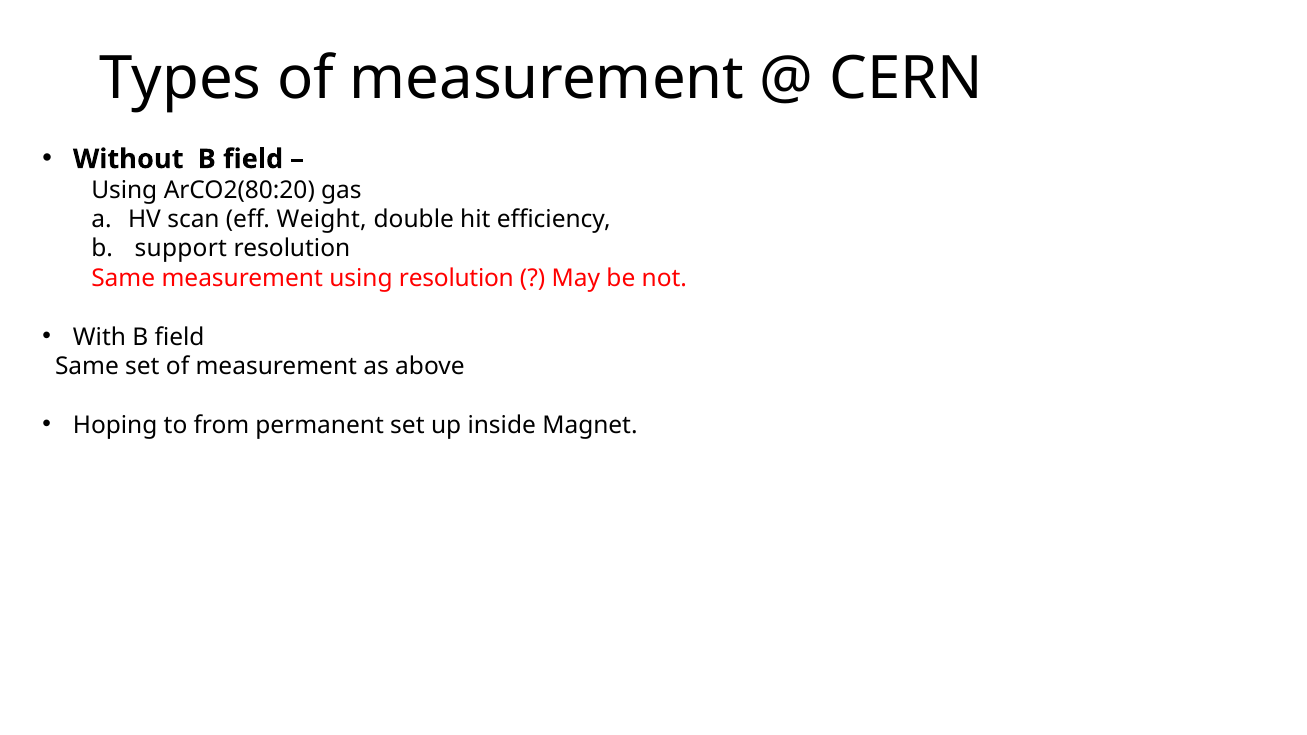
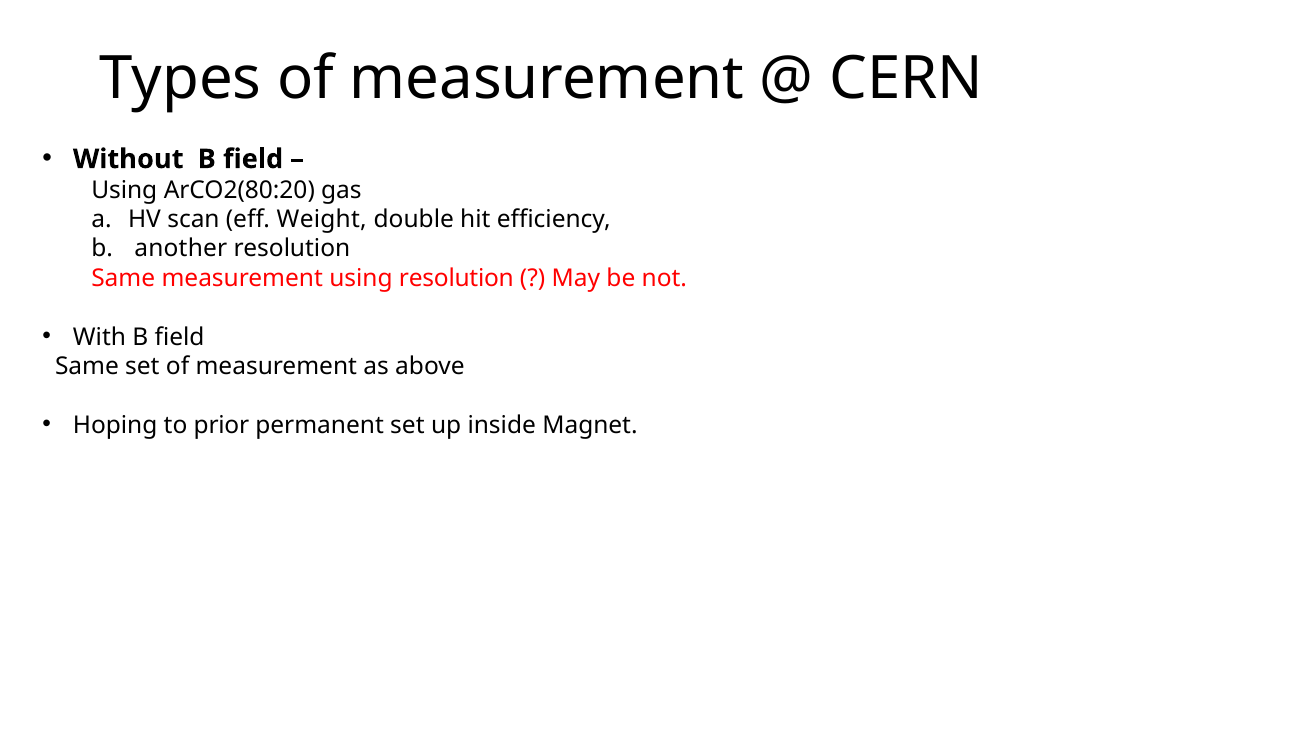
support: support -> another
from: from -> prior
